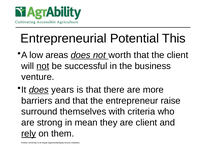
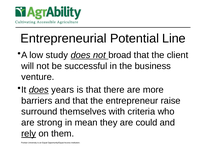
This: This -> Line
areas: areas -> study
worth: worth -> broad
not at (43, 66) underline: present -> none
are client: client -> could
